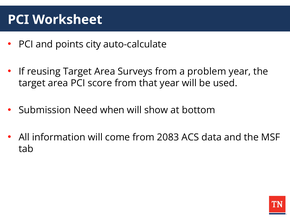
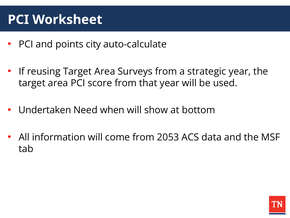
problem: problem -> strategic
Submission: Submission -> Undertaken
2083: 2083 -> 2053
